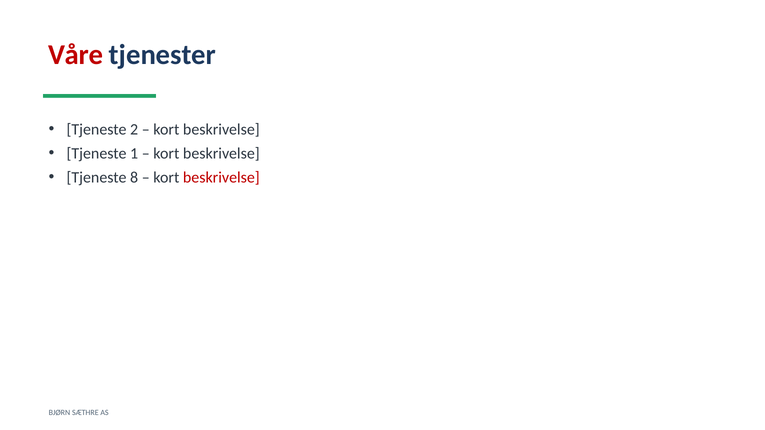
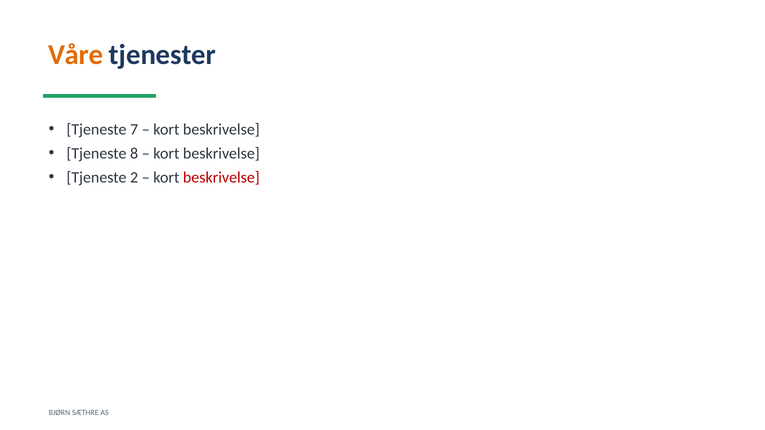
Våre colour: red -> orange
2: 2 -> 7
1: 1 -> 8
8: 8 -> 2
